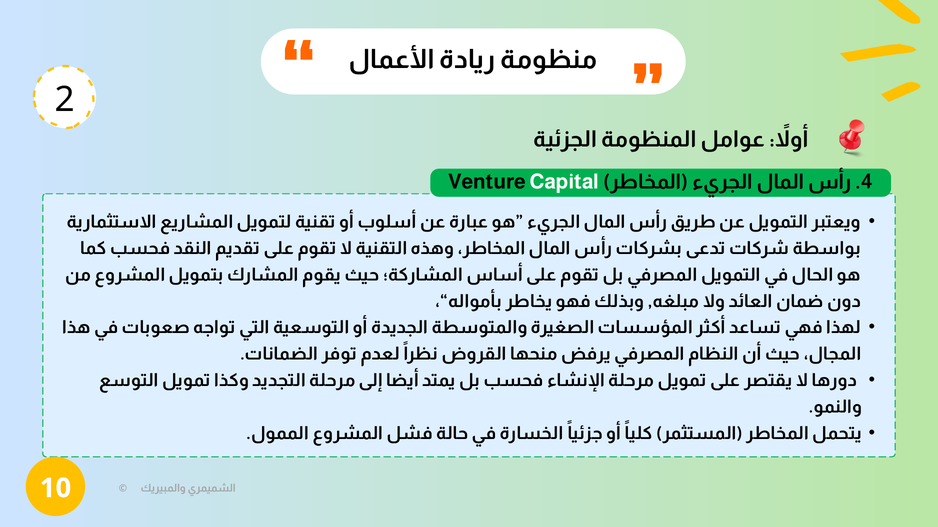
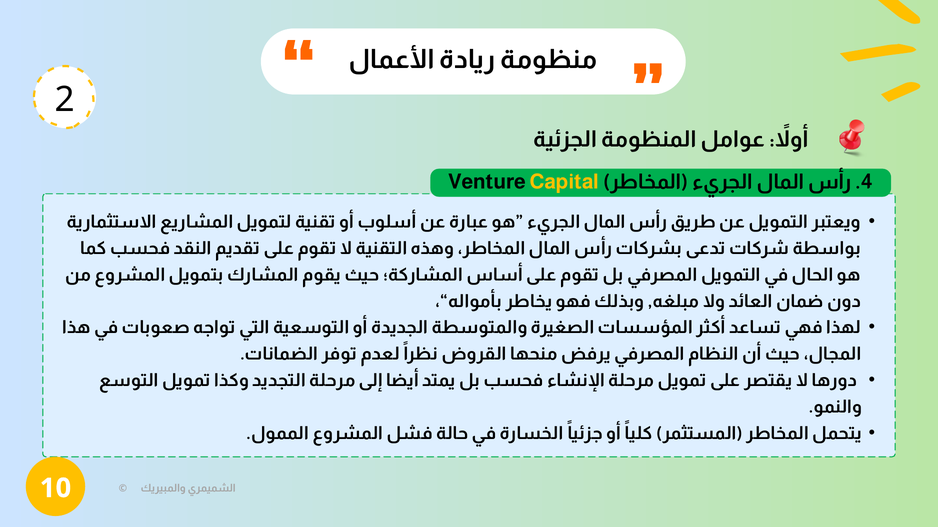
Capital colour: white -> yellow
